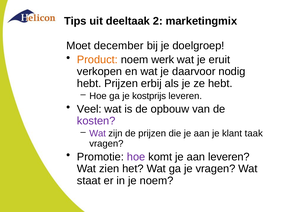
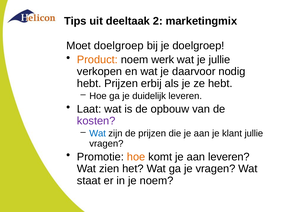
Moet december: december -> doelgroep
je eruit: eruit -> jullie
kostprijs: kostprijs -> duidelijk
Veel: Veel -> Laat
Wat at (98, 134) colour: purple -> blue
klant taak: taak -> jullie
hoe at (136, 157) colour: purple -> orange
